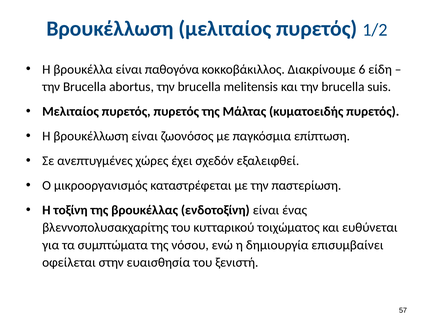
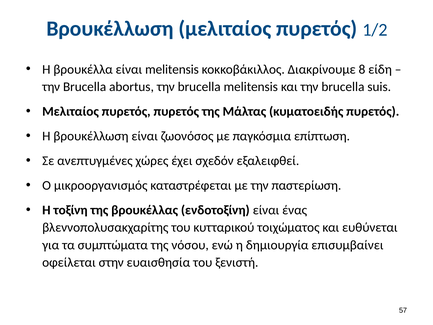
είναι παθογόνα: παθογόνα -> melitensis
6: 6 -> 8
